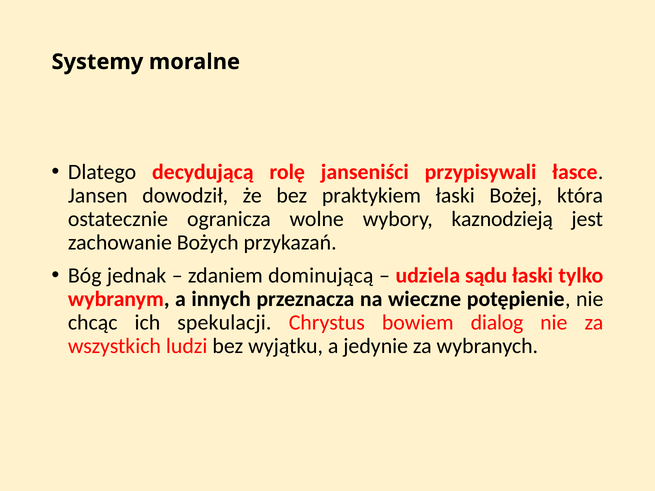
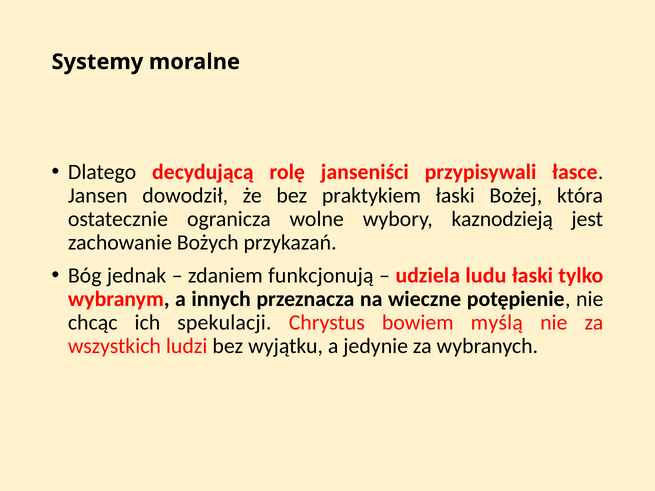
dominującą: dominującą -> funkcjonują
sądu: sądu -> ludu
dialog: dialog -> myślą
